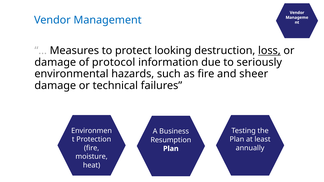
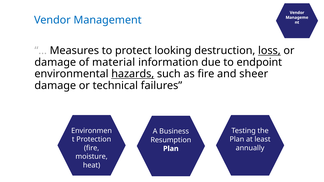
protocol: protocol -> material
seriously: seriously -> endpoint
hazards underline: none -> present
